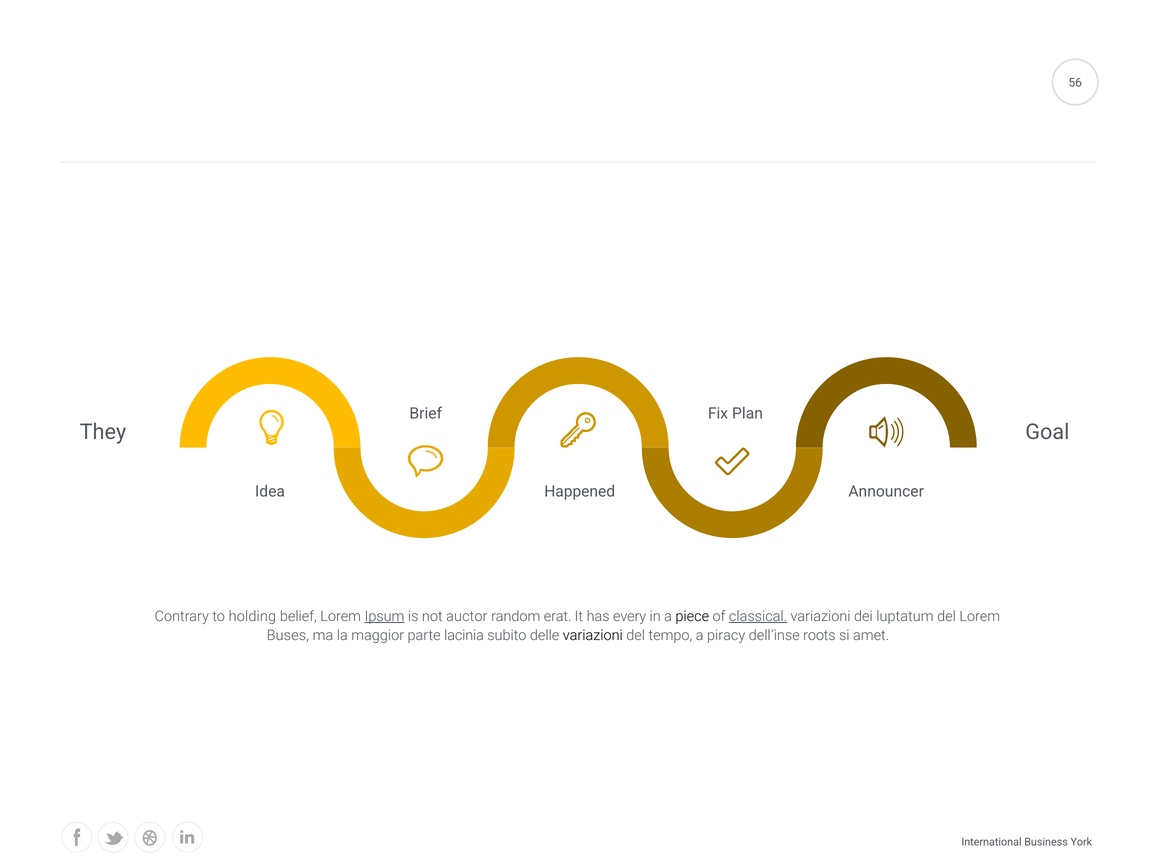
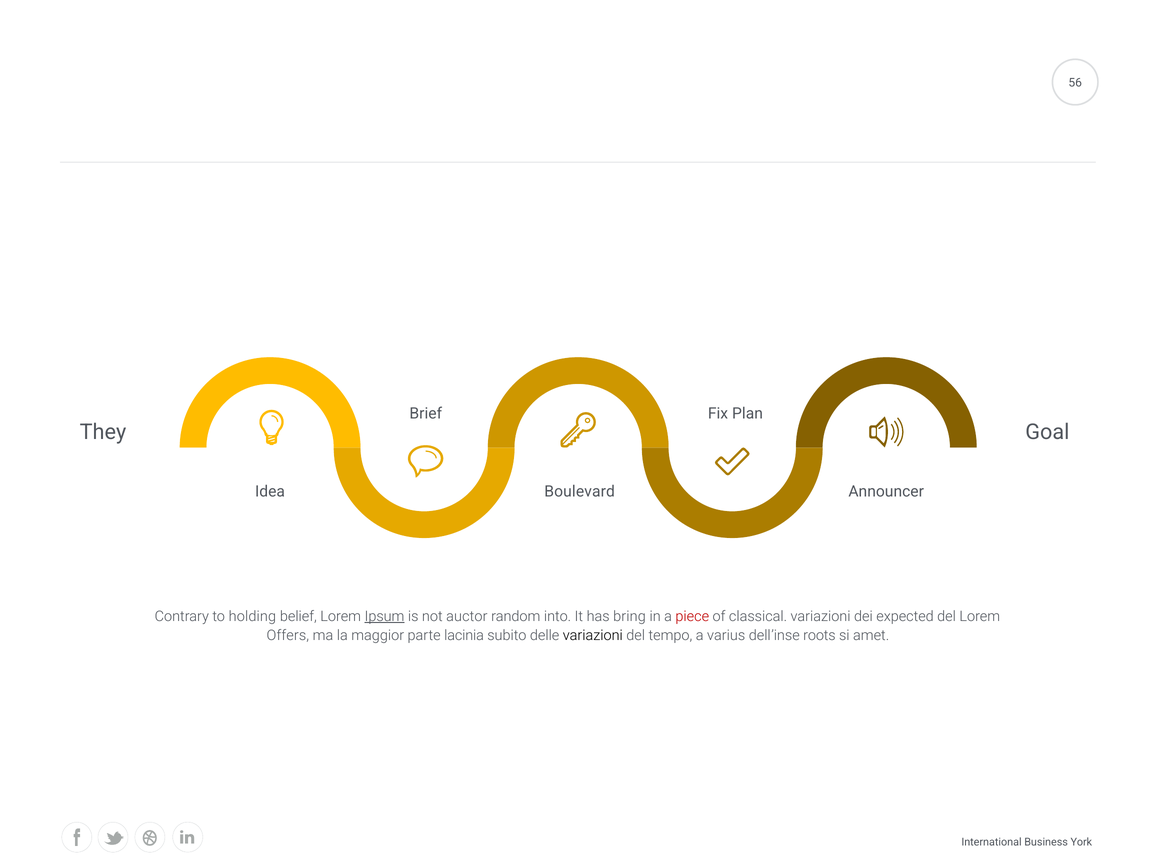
Happened: Happened -> Boulevard
erat: erat -> into
every: every -> bring
piece colour: black -> red
classical underline: present -> none
luptatum: luptatum -> expected
Buses: Buses -> Offers
piracy: piracy -> varius
